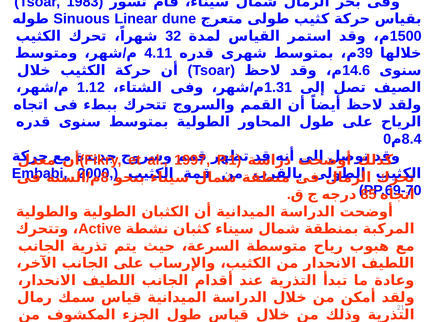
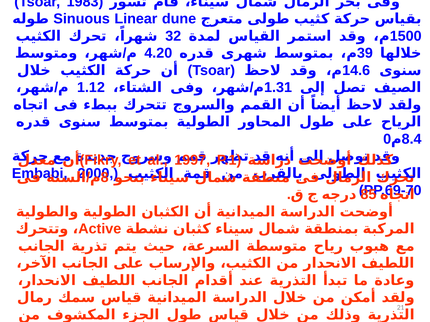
4.11: 4.11 -> 4.20
